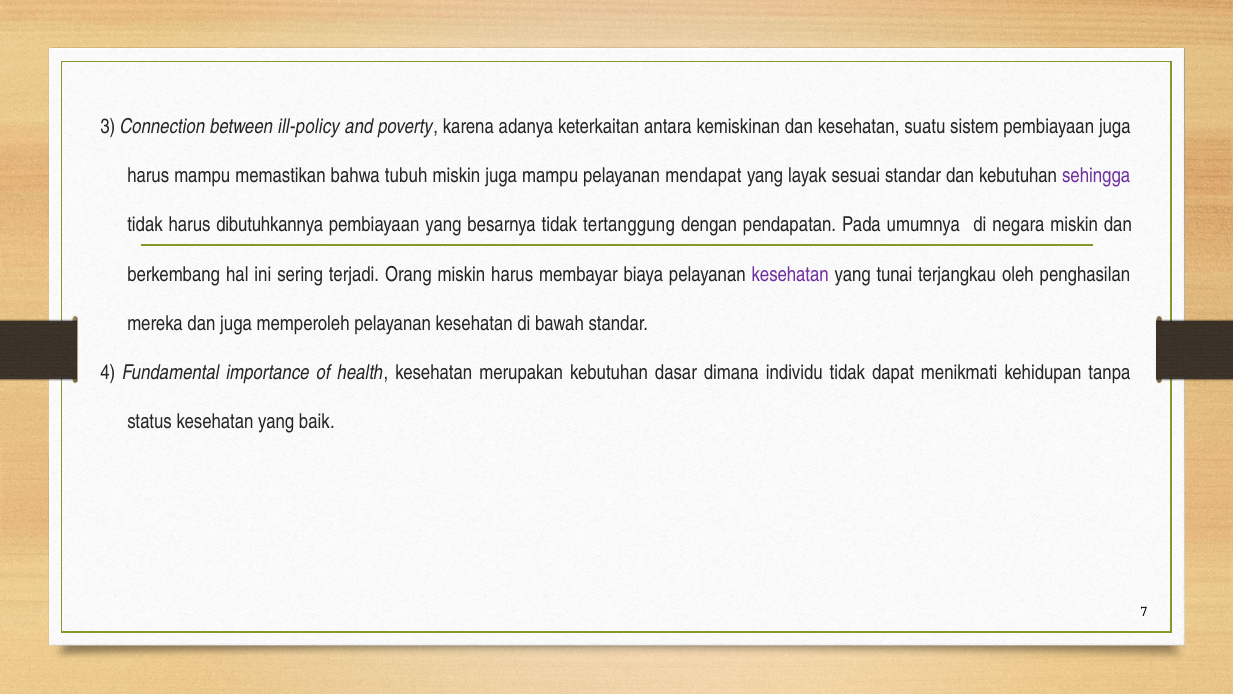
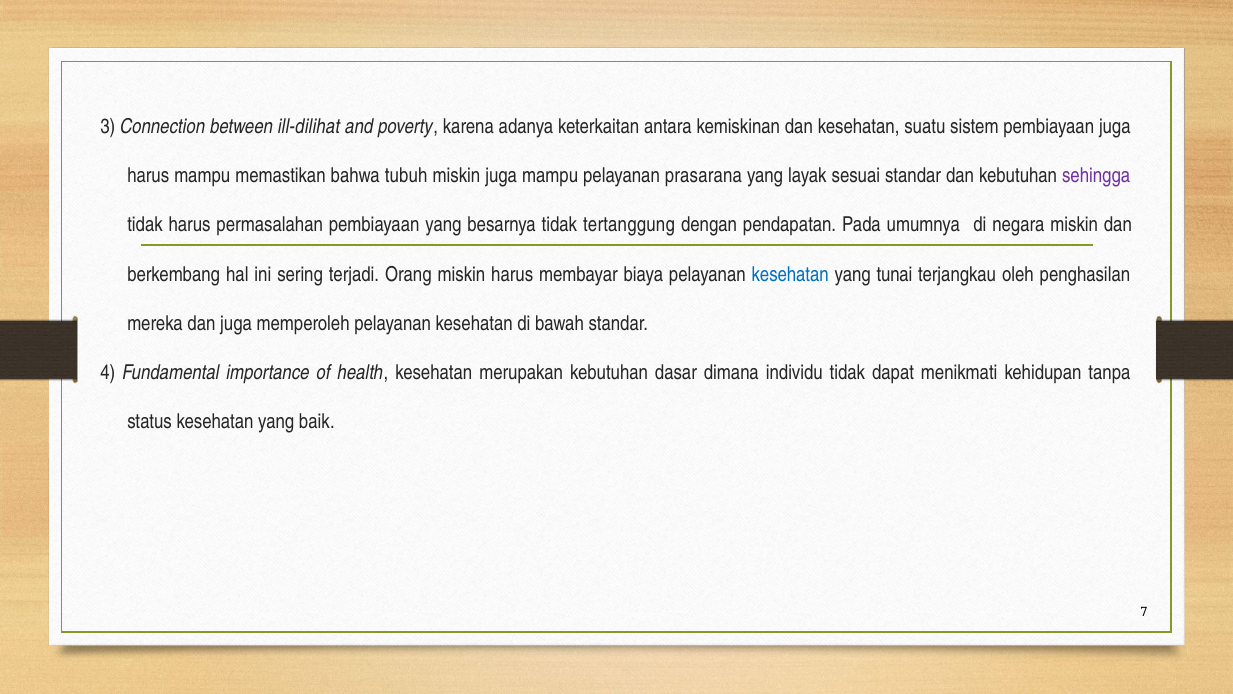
ill-policy: ill-policy -> ill-dilihat
mendapat: mendapat -> prasarana
dibutuhkannya: dibutuhkannya -> permasalahan
kesehatan at (790, 274) colour: purple -> blue
